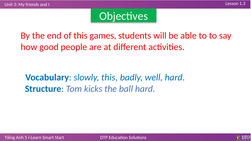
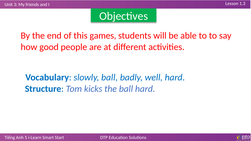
slowly this: this -> ball
